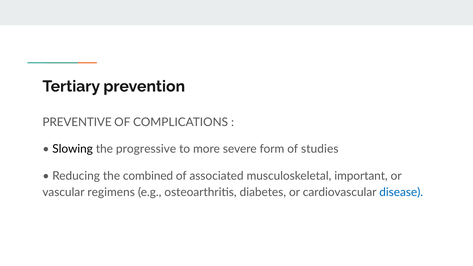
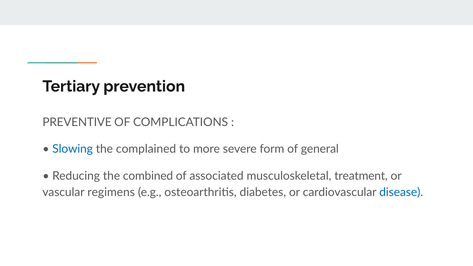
Slowing colour: black -> blue
progressive: progressive -> complained
studies: studies -> general
important: important -> treatment
